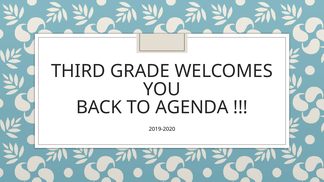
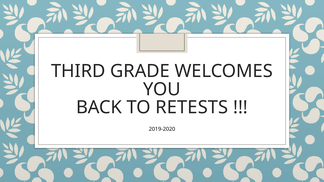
AGENDA: AGENDA -> RETESTS
